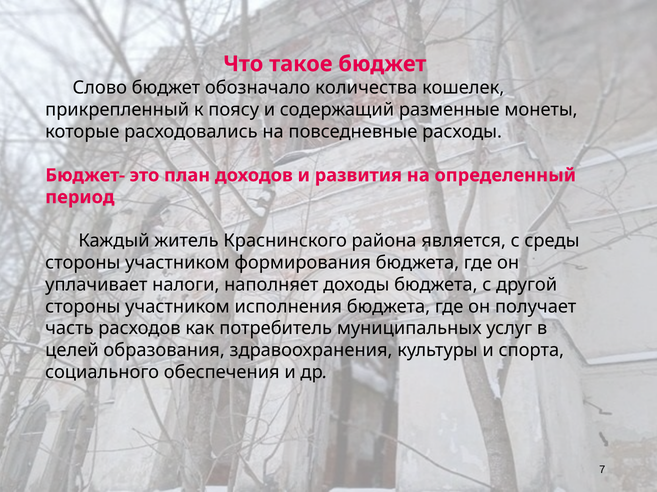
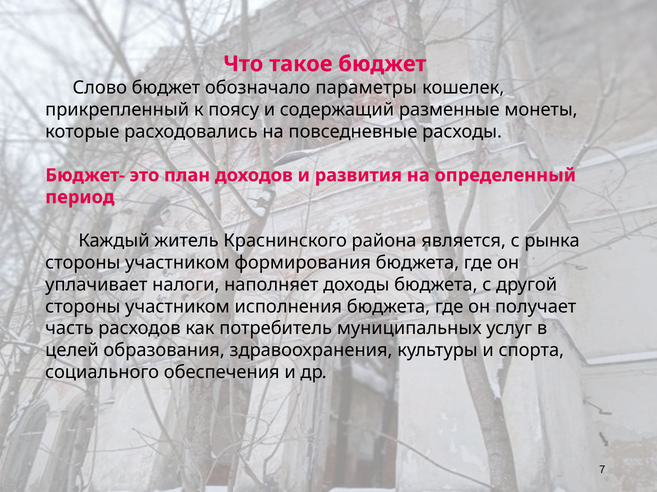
количества: количества -> параметры
среды: среды -> рынка
